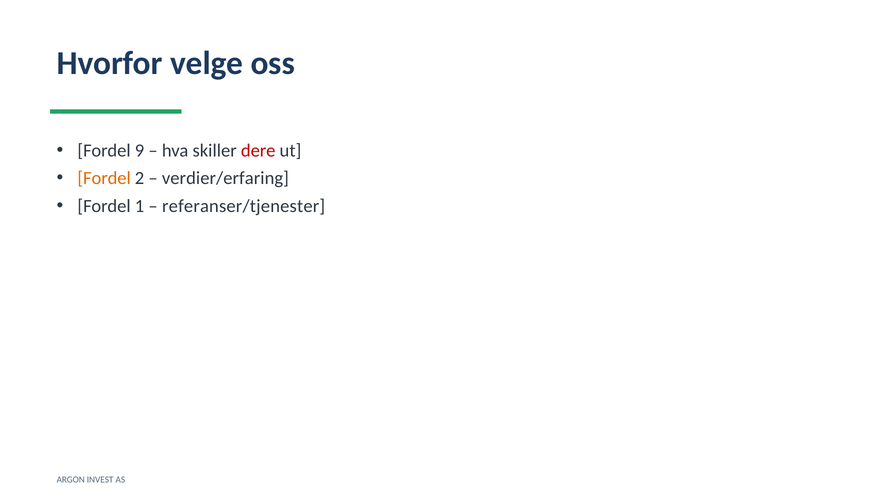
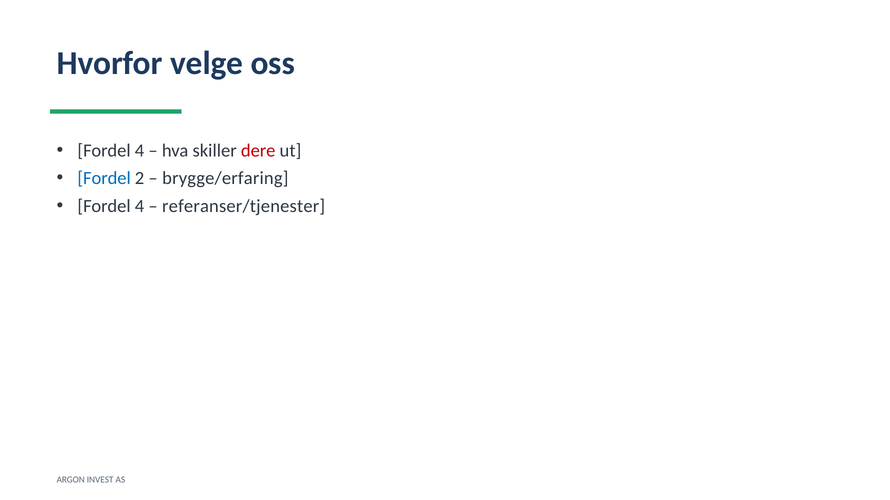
9 at (140, 151): 9 -> 4
Fordel at (104, 179) colour: orange -> blue
verdier/erfaring: verdier/erfaring -> brygge/erfaring
1 at (140, 206): 1 -> 4
